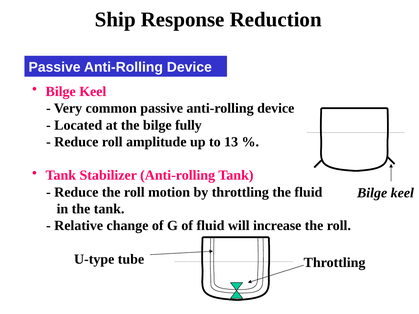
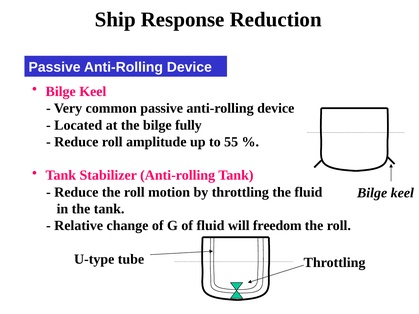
13: 13 -> 55
increase: increase -> freedom
